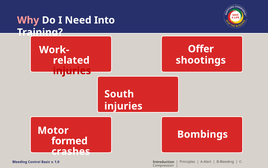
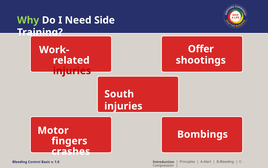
Why colour: pink -> light green
Into: Into -> Side
formed: formed -> fingers
